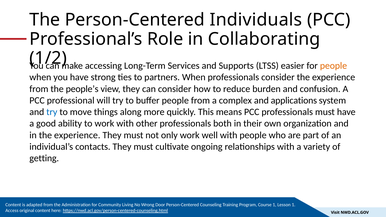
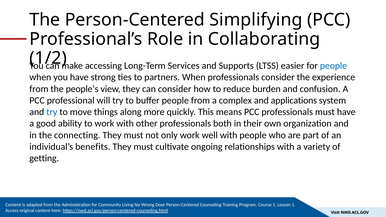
Individuals: Individuals -> Simplifying
people at (333, 66) colour: orange -> blue
in the experience: experience -> connecting
contacts: contacts -> benefits
